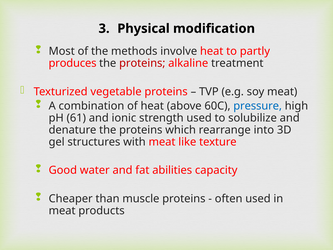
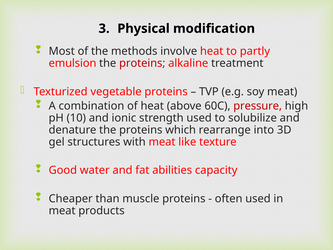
produces: produces -> emulsion
pressure colour: blue -> red
61: 61 -> 10
